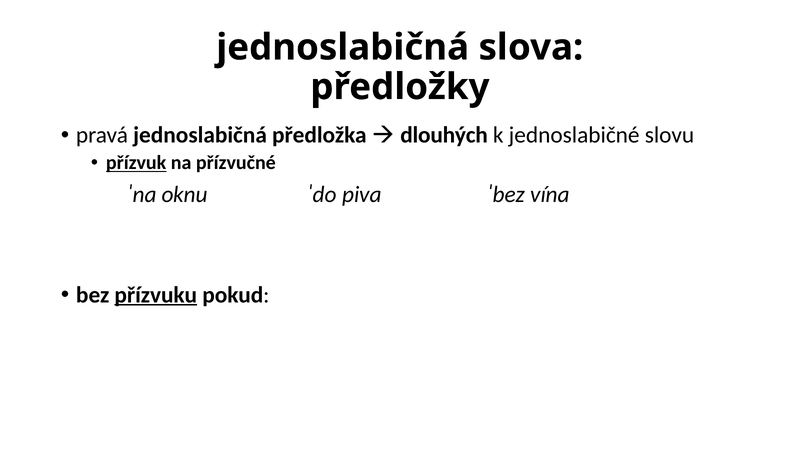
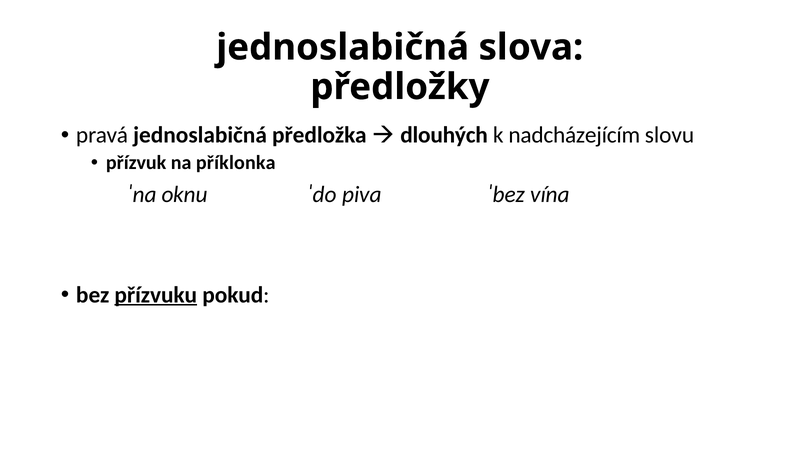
jednoslabičné: jednoslabičné -> nadcházejícím
přízvuk underline: present -> none
přízvučné: přízvučné -> příklonka
